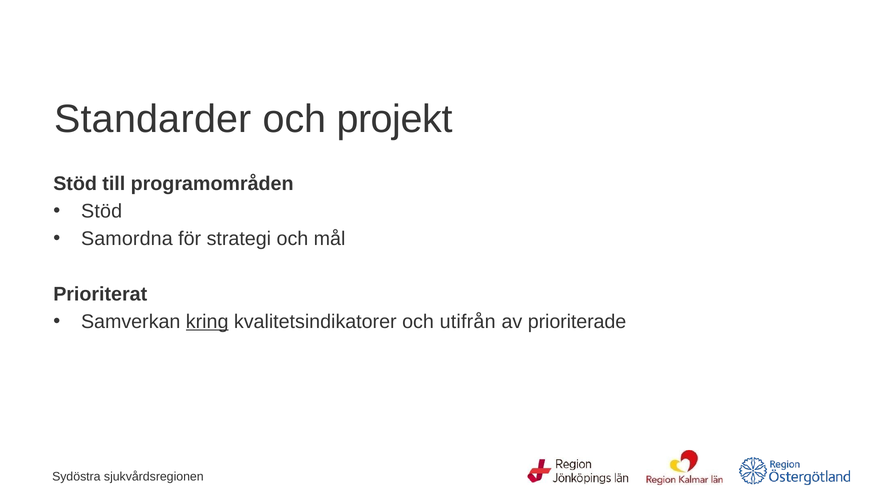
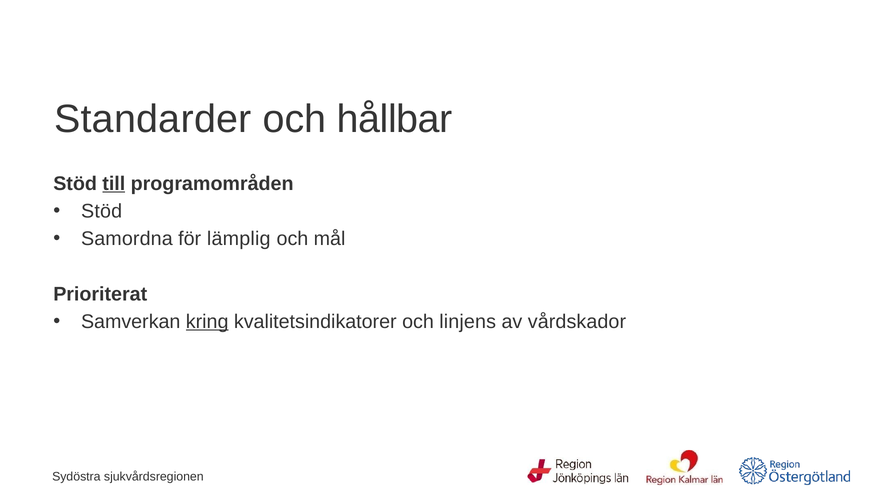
projekt: projekt -> hållbar
till underline: none -> present
strategi: strategi -> lämplig
utifrån: utifrån -> linjens
prioriterade: prioriterade -> vårdskador
